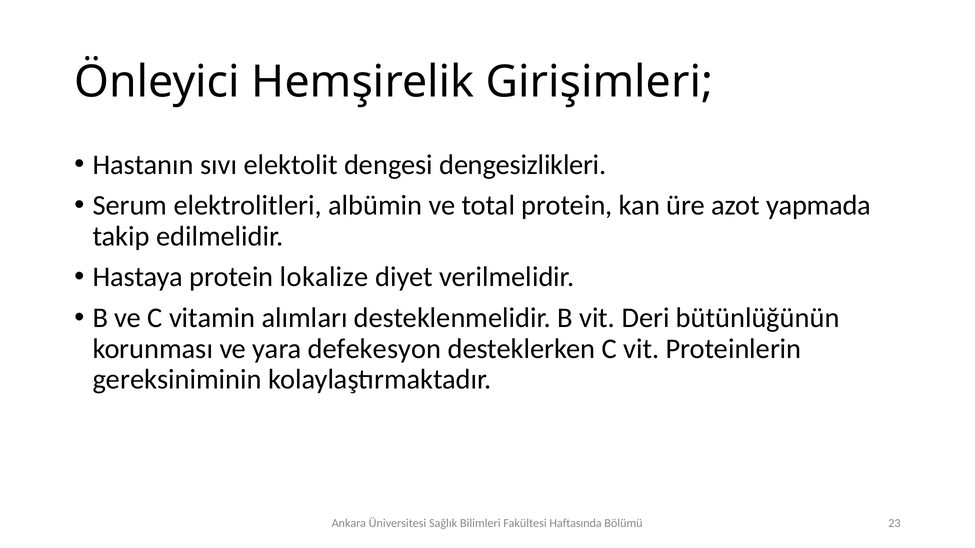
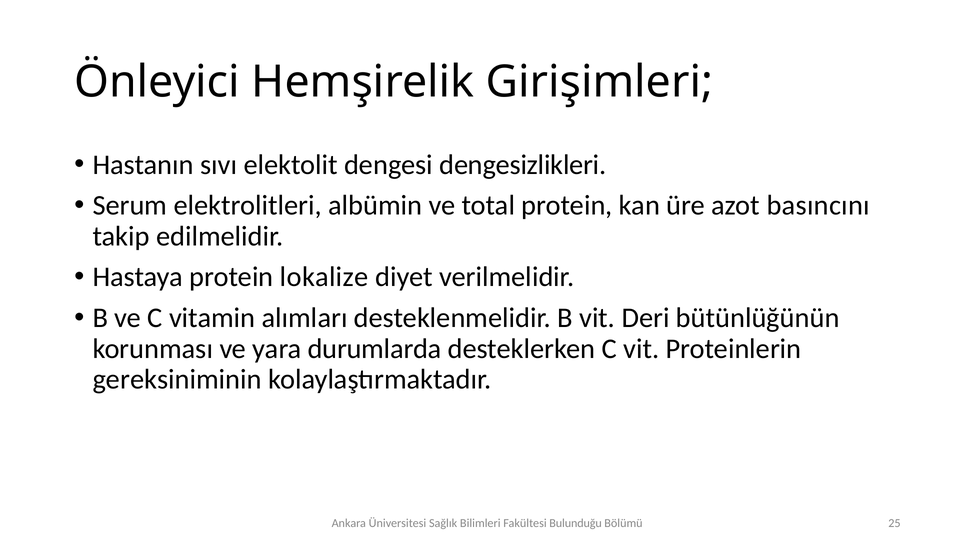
yapmada: yapmada -> basıncını
defekesyon: defekesyon -> durumlarda
Haftasında: Haftasında -> Bulunduğu
23: 23 -> 25
